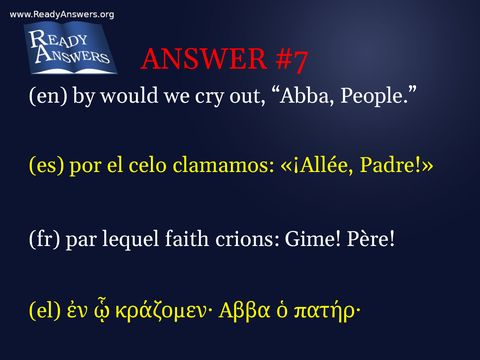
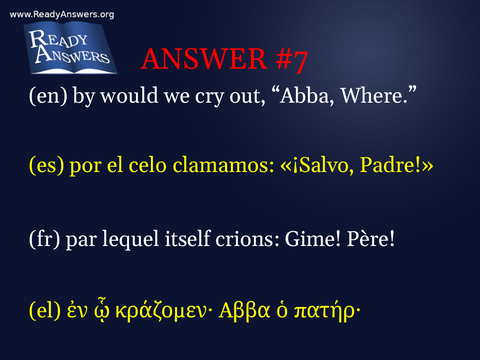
People: People -> Where
¡Allée: ¡Allée -> ¡Salvo
faith: faith -> itself
